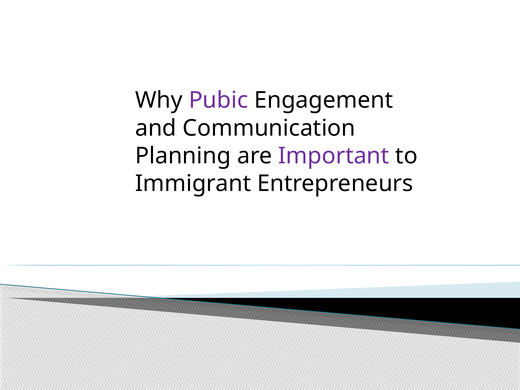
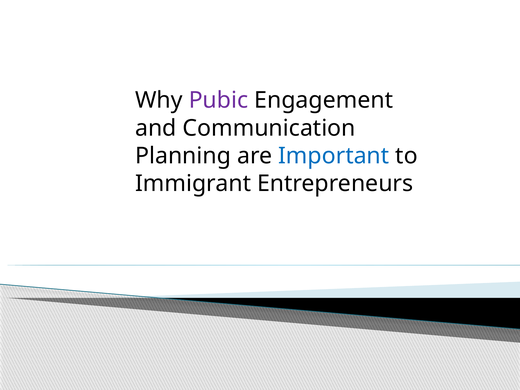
Important colour: purple -> blue
